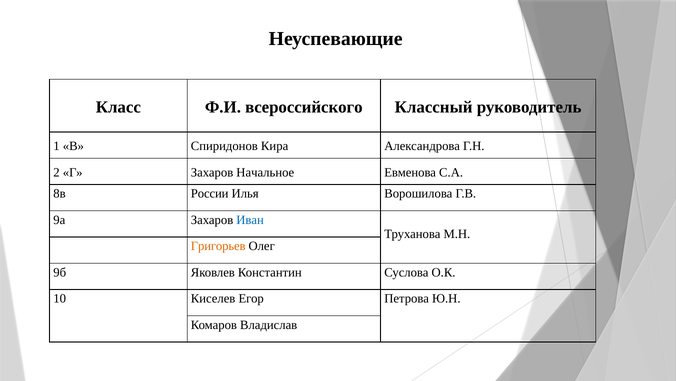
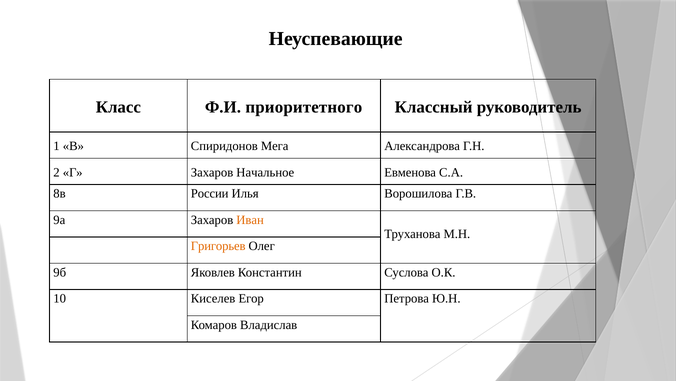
всероссийского: всероссийского -> приоритетного
Кира: Кира -> Мега
Иван colour: blue -> orange
